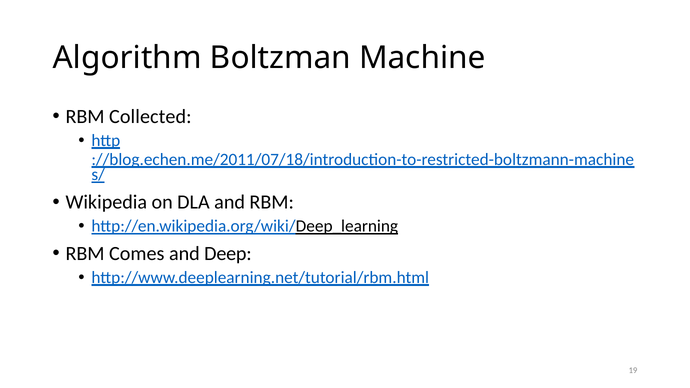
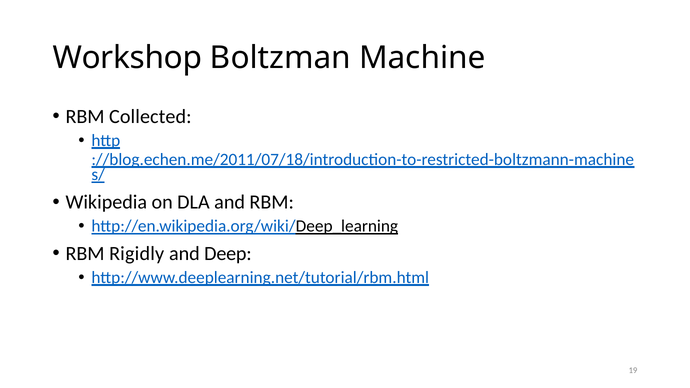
Algorithm: Algorithm -> Workshop
Comes: Comes -> Rigidly
